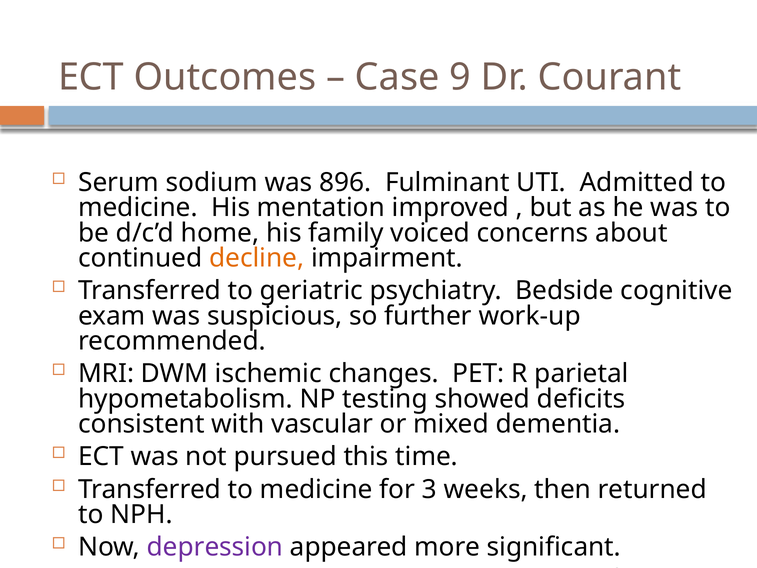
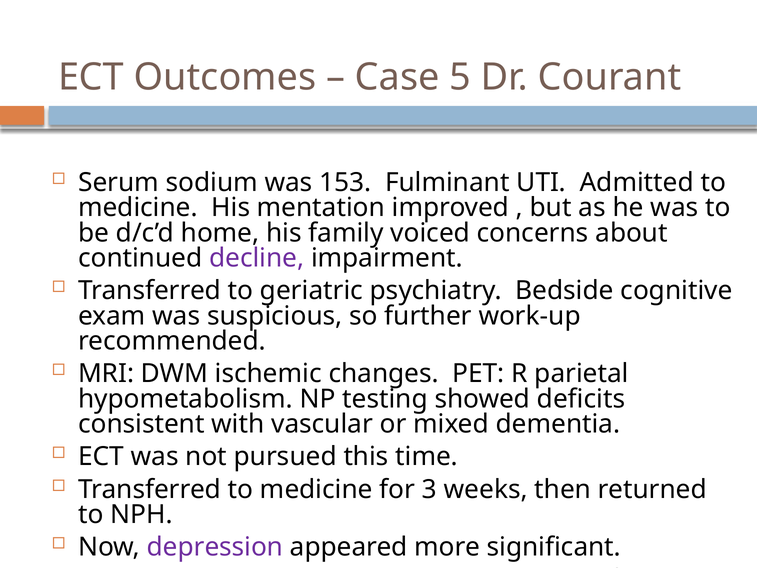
9: 9 -> 5
896: 896 -> 153
decline colour: orange -> purple
